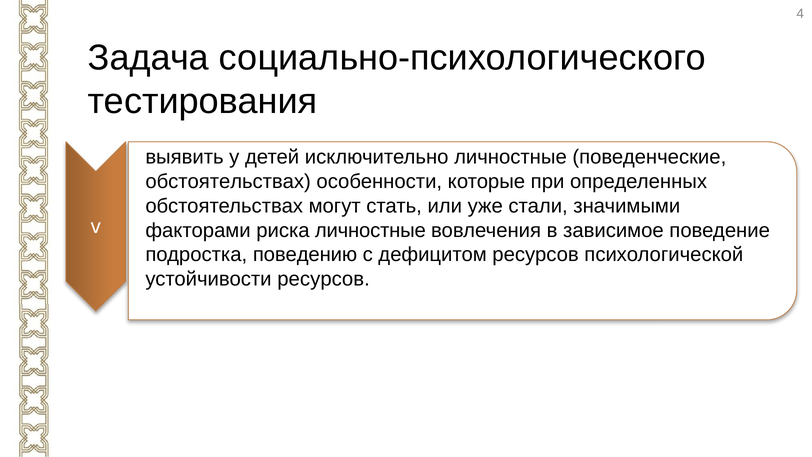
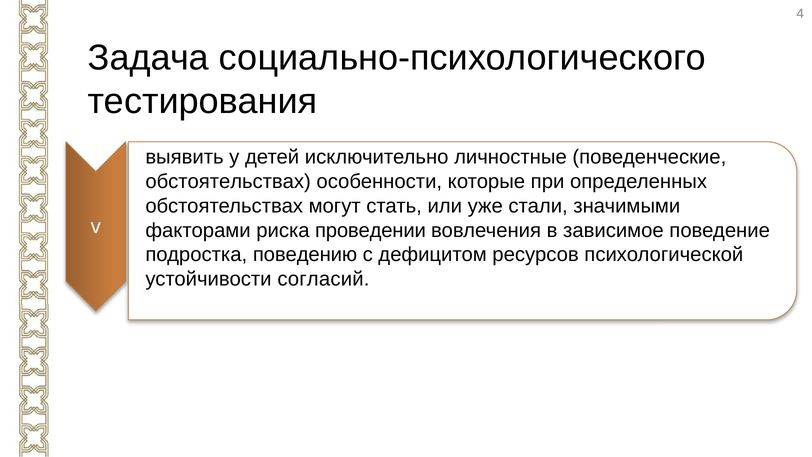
риска личностные: личностные -> проведении
устойчивости ресурсов: ресурсов -> согласий
